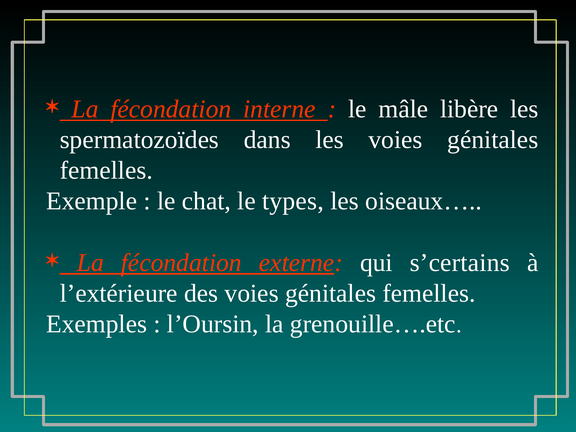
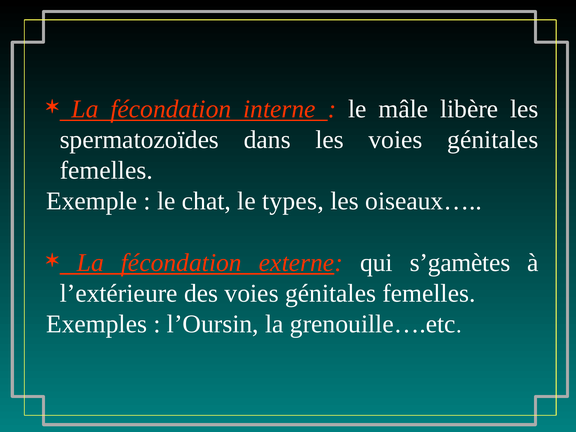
s’certains: s’certains -> s’gamètes
